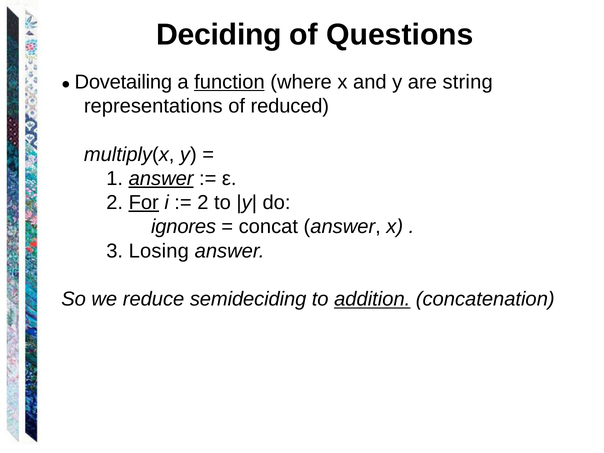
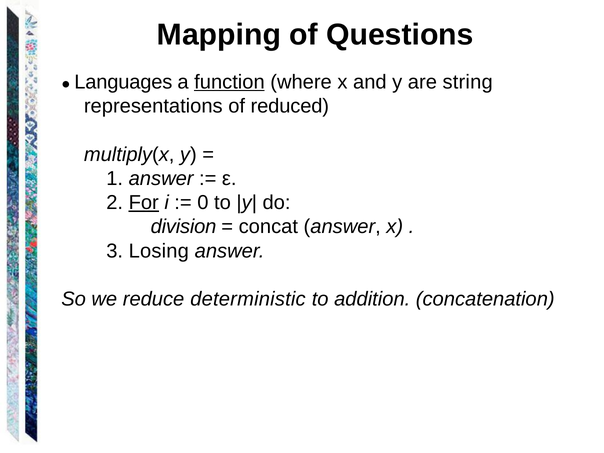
Deciding: Deciding -> Mapping
Dovetailing: Dovetailing -> Languages
answer at (161, 179) underline: present -> none
2 at (203, 203): 2 -> 0
ignores: ignores -> division
semideciding: semideciding -> deterministic
addition underline: present -> none
